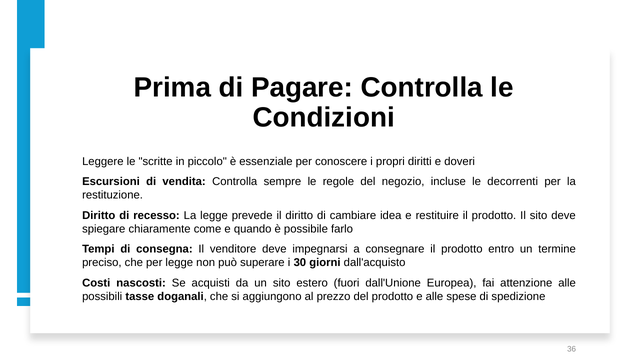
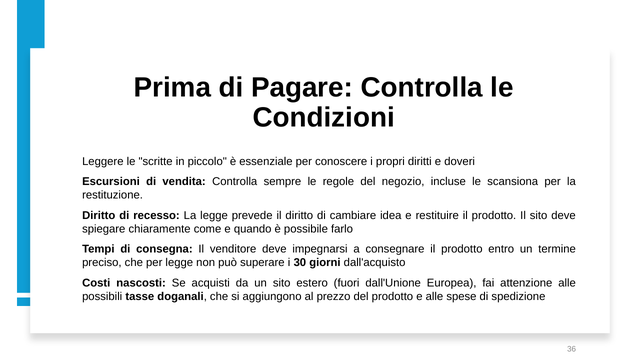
decorrenti: decorrenti -> scansiona
